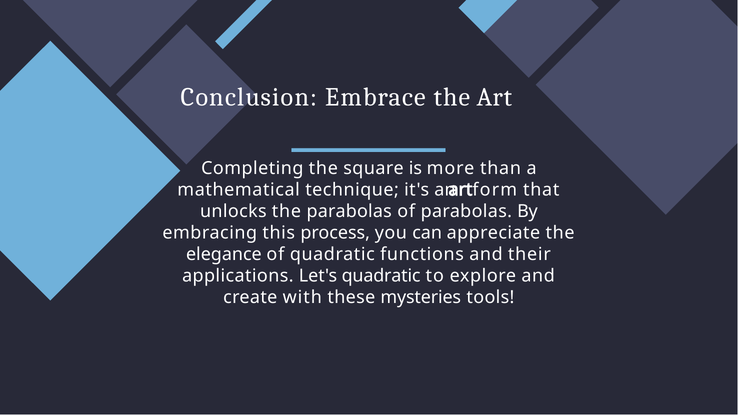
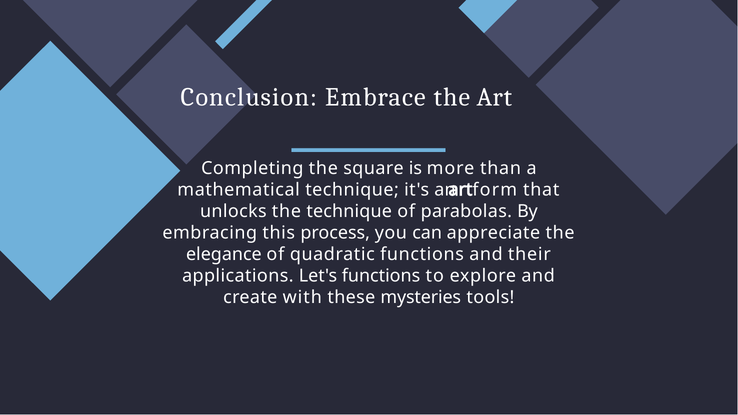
the parabolas: parabolas -> technique
Let's quadratic: quadratic -> functions
